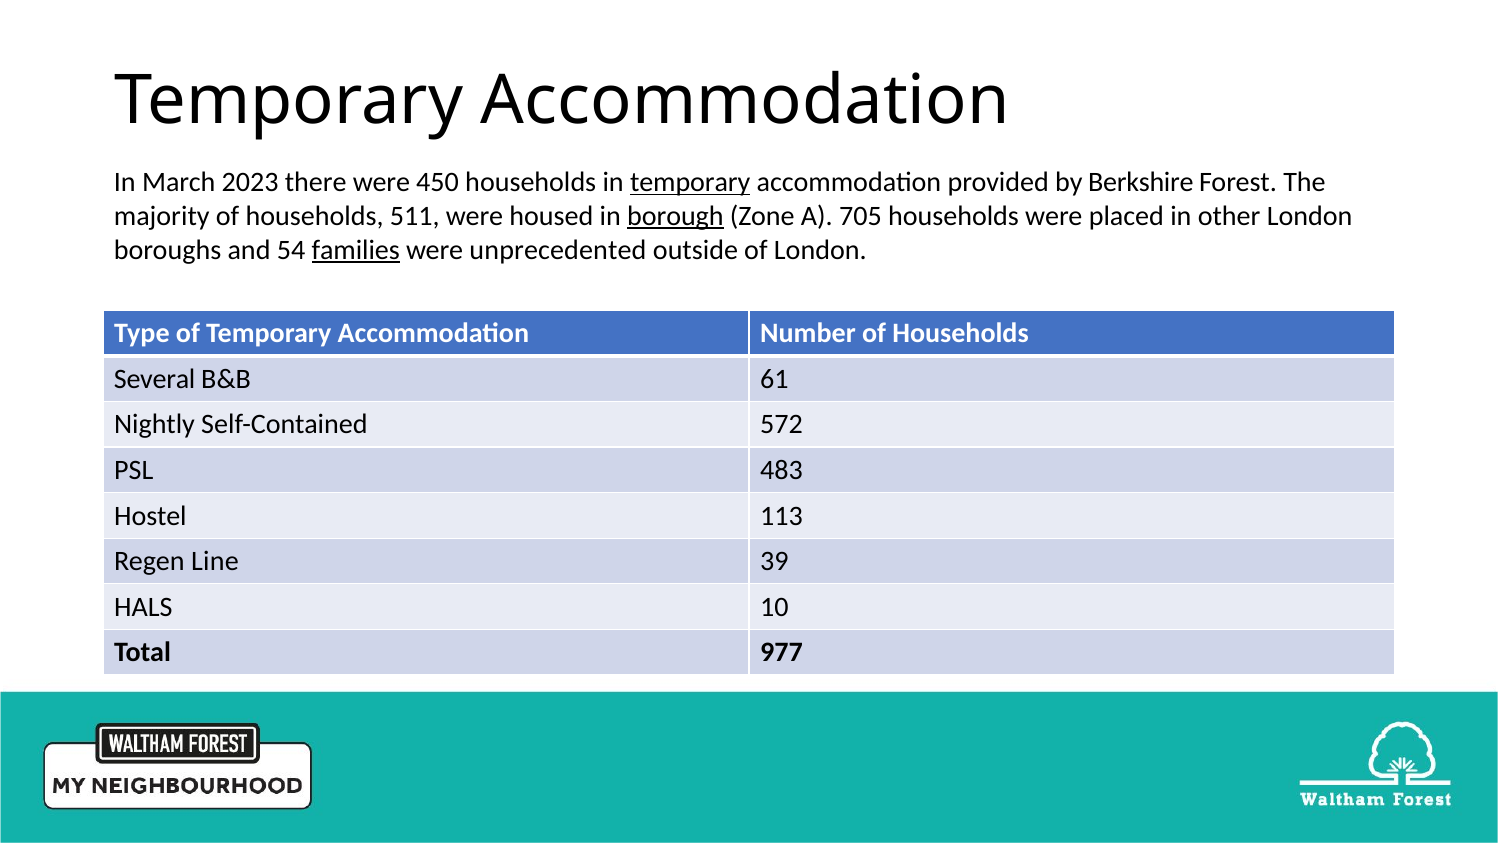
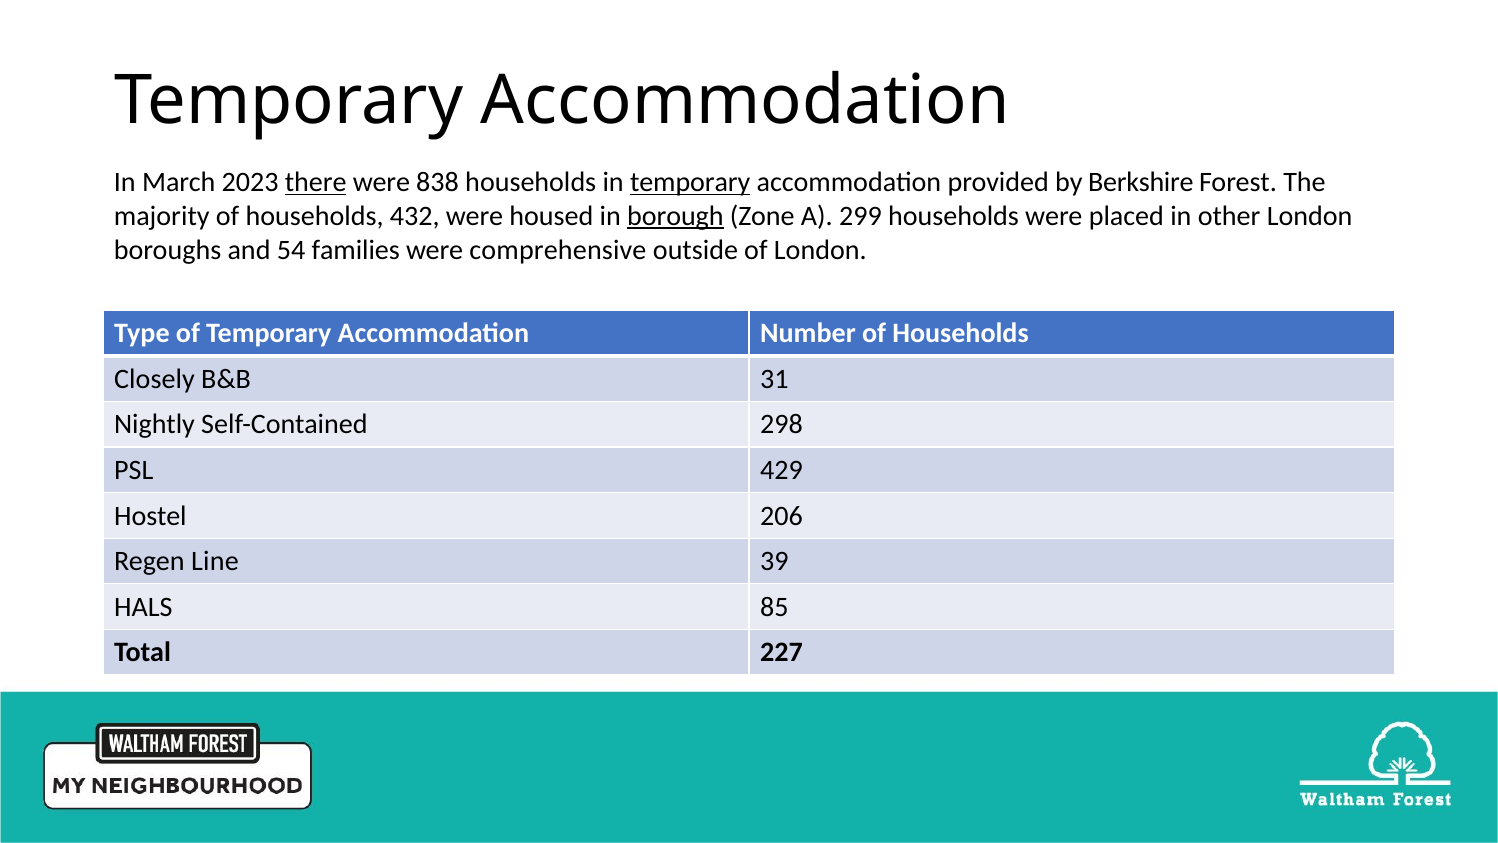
there underline: none -> present
450: 450 -> 838
511: 511 -> 432
705: 705 -> 299
families underline: present -> none
unprecedented: unprecedented -> comprehensive
Several: Several -> Closely
61: 61 -> 31
572: 572 -> 298
483: 483 -> 429
113: 113 -> 206
10: 10 -> 85
977: 977 -> 227
